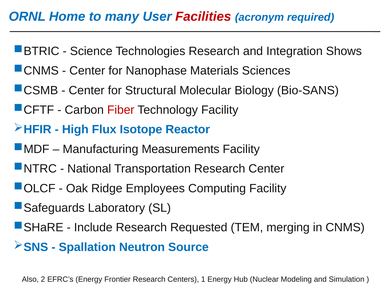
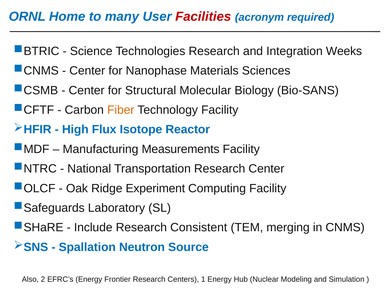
Shows: Shows -> Weeks
Fiber colour: red -> orange
Employees: Employees -> Experiment
Requested: Requested -> Consistent
